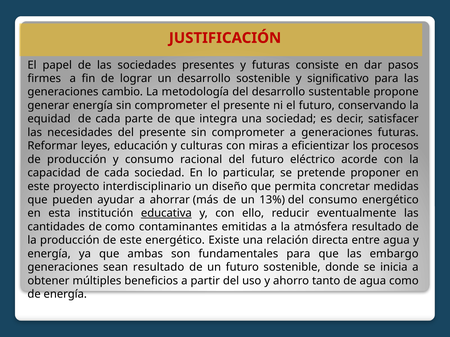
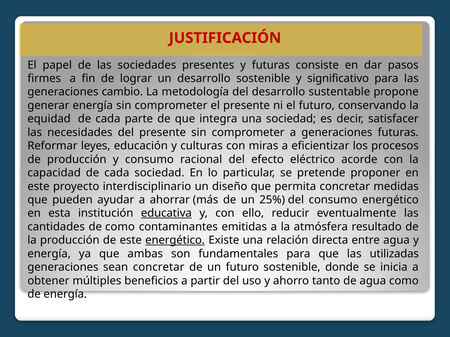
del futuro: futuro -> efecto
13%: 13% -> 25%
energético at (175, 241) underline: none -> present
embargo: embargo -> utilizadas
sean resultado: resultado -> concretar
